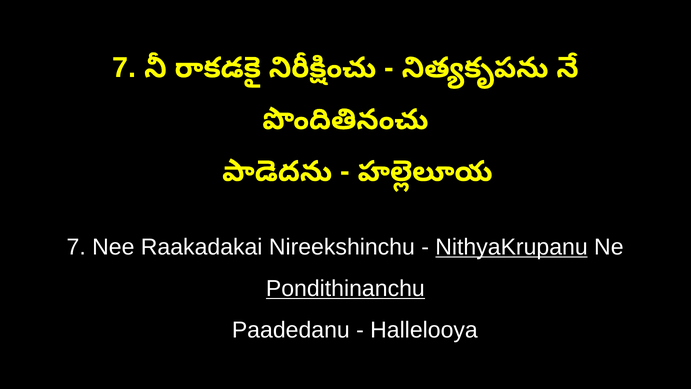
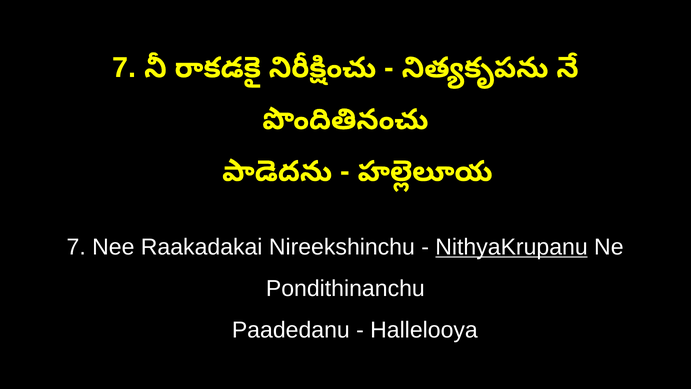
Pondithinanchu underline: present -> none
